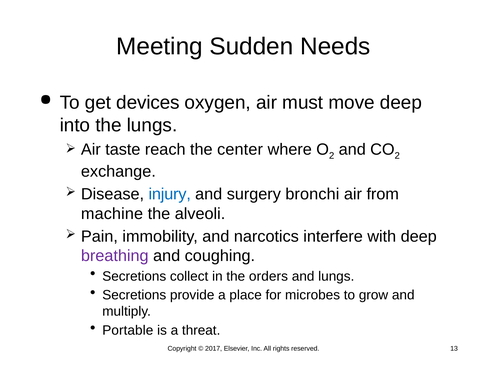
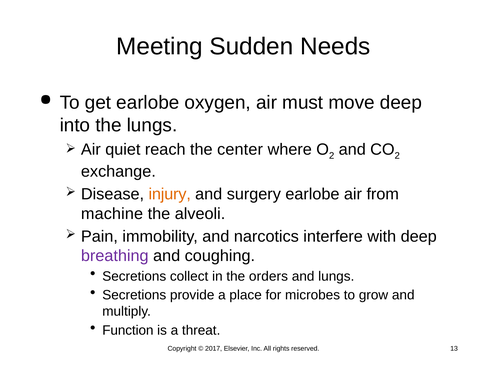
get devices: devices -> earlobe
taste: taste -> quiet
injury colour: blue -> orange
surgery bronchi: bronchi -> earlobe
Portable: Portable -> Function
